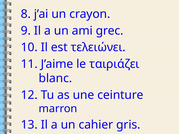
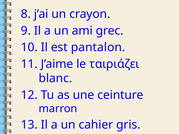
τελειώνει: τελειώνει -> pantalon
